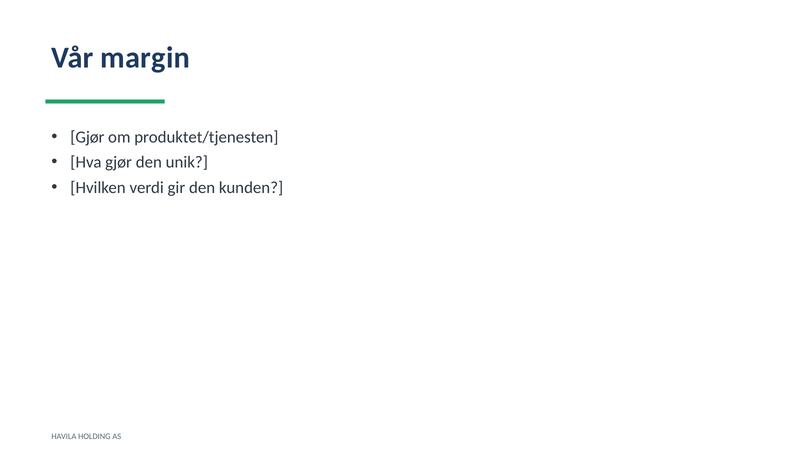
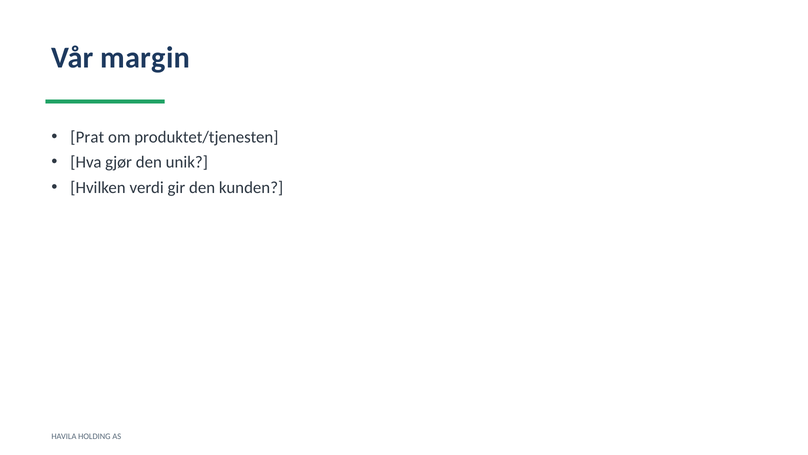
Gjør at (87, 137): Gjør -> Prat
